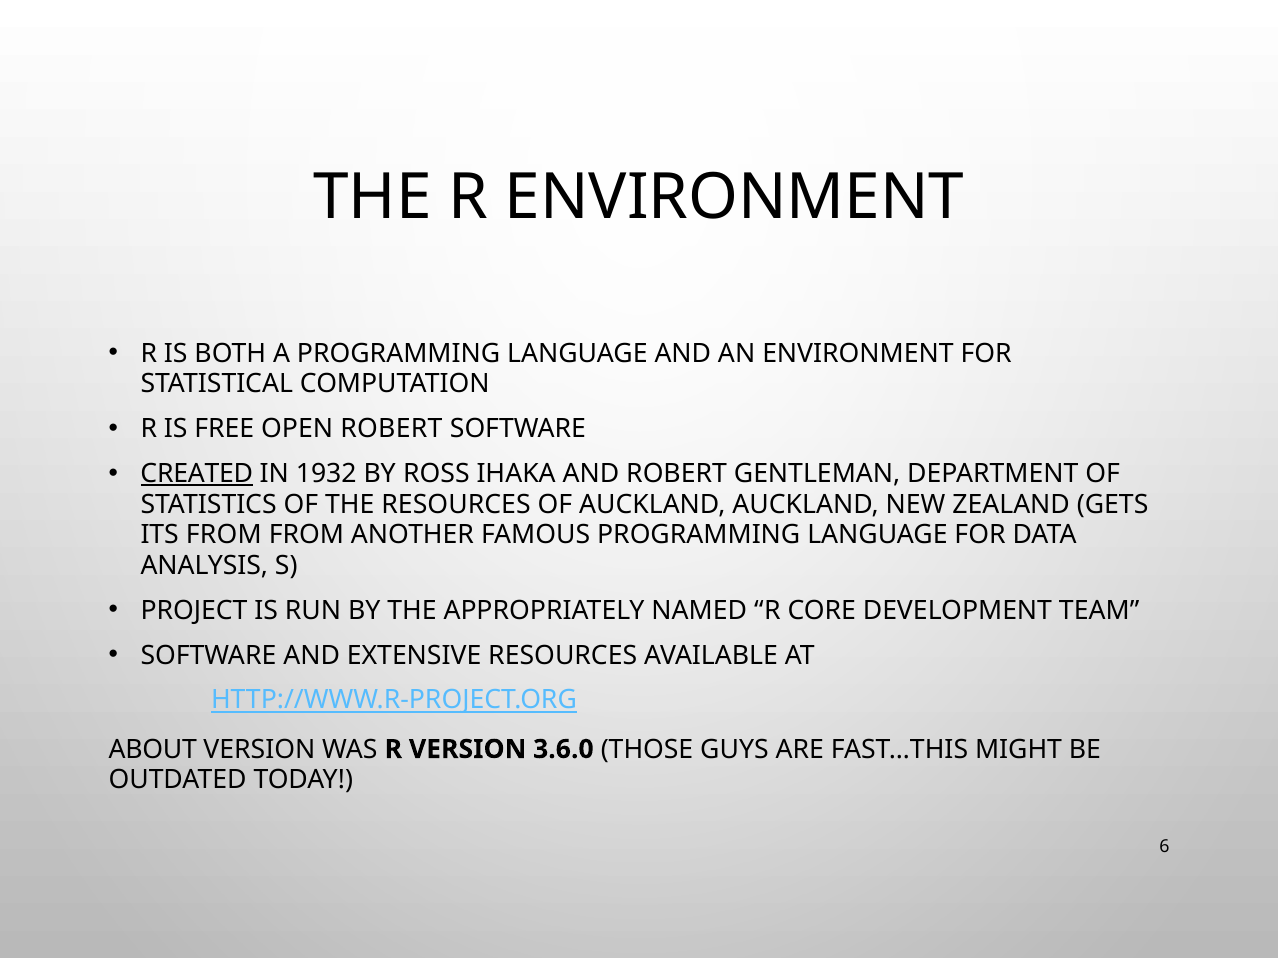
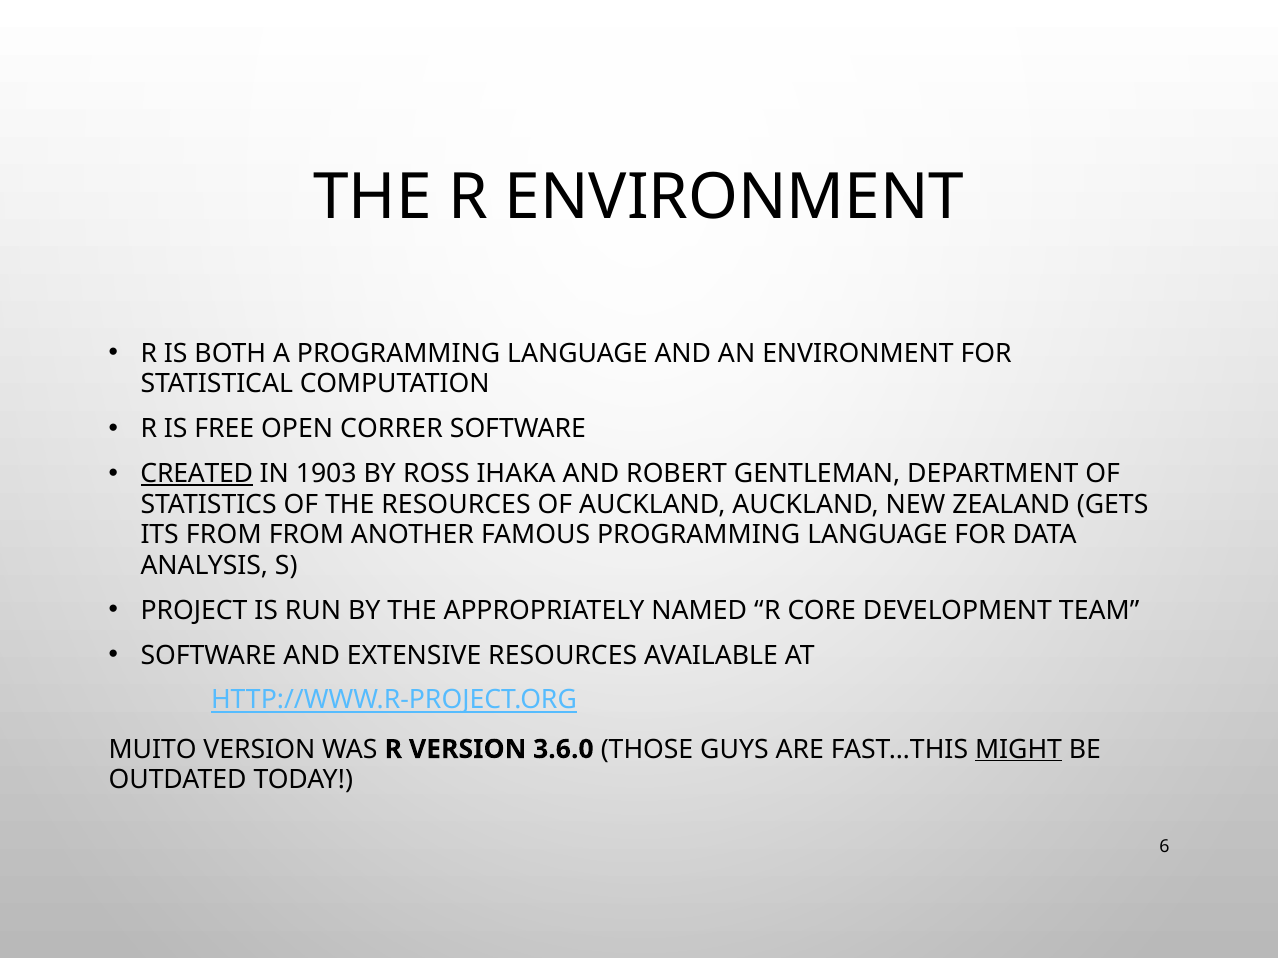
OPEN ROBERT: ROBERT -> CORRER
1932: 1932 -> 1903
ABOUT: ABOUT -> MUITO
MIGHT underline: none -> present
